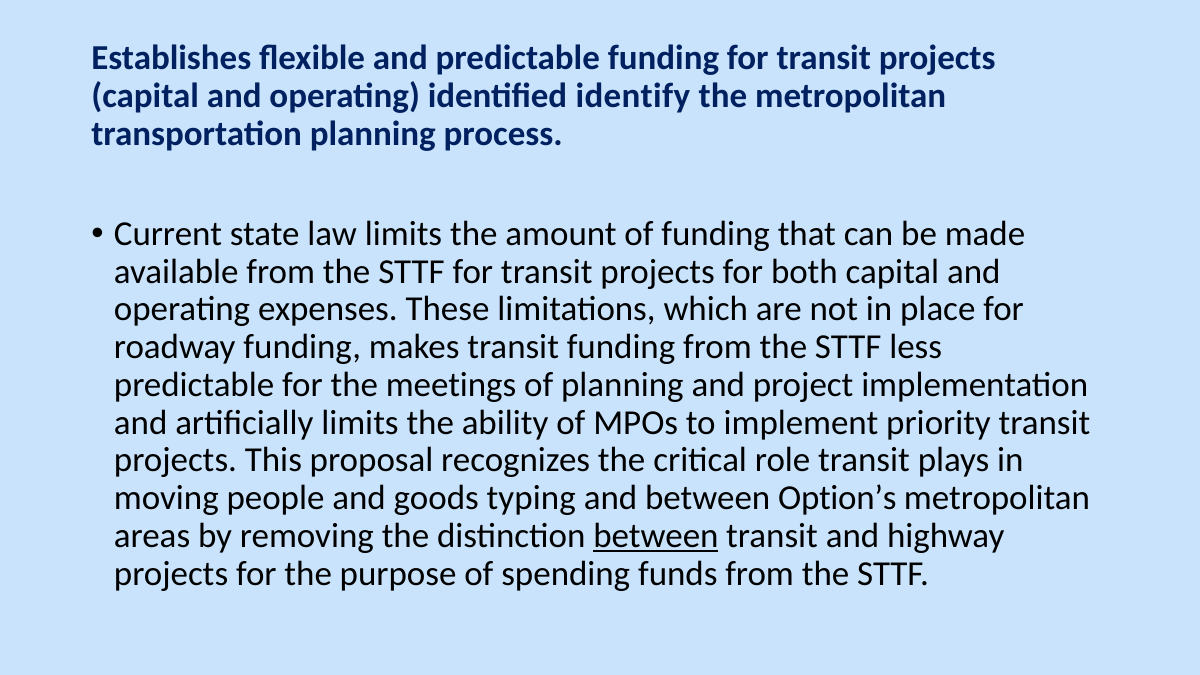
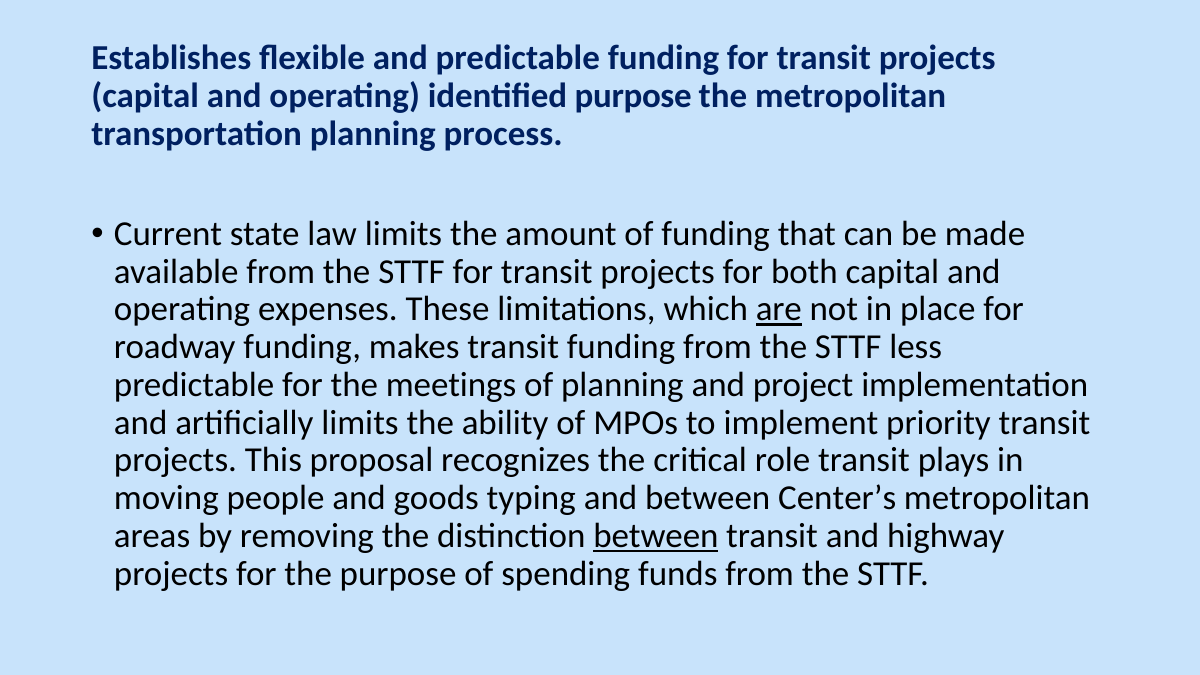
identified identify: identify -> purpose
are underline: none -> present
Option’s: Option’s -> Center’s
